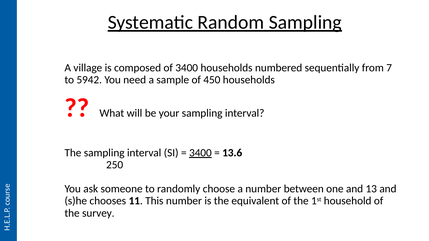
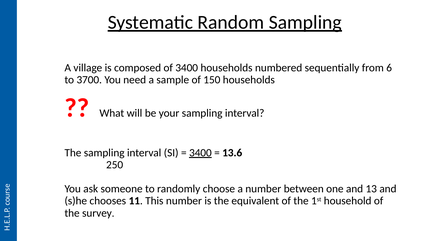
7: 7 -> 6
5942: 5942 -> 3700
450: 450 -> 150
